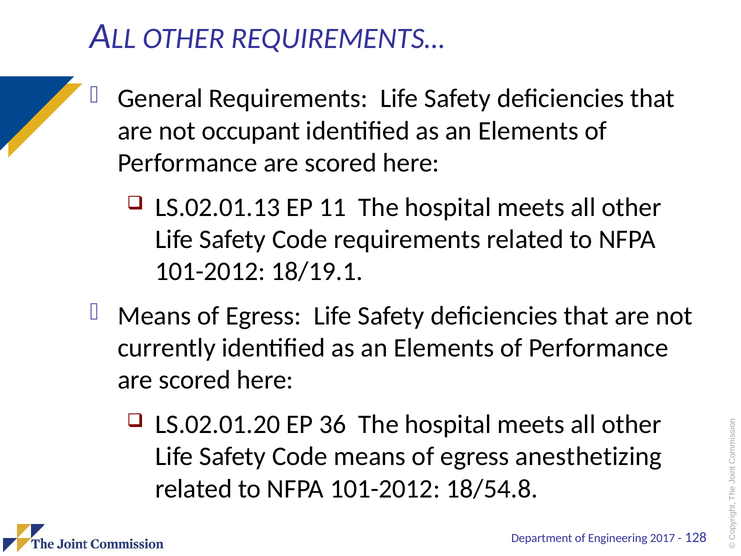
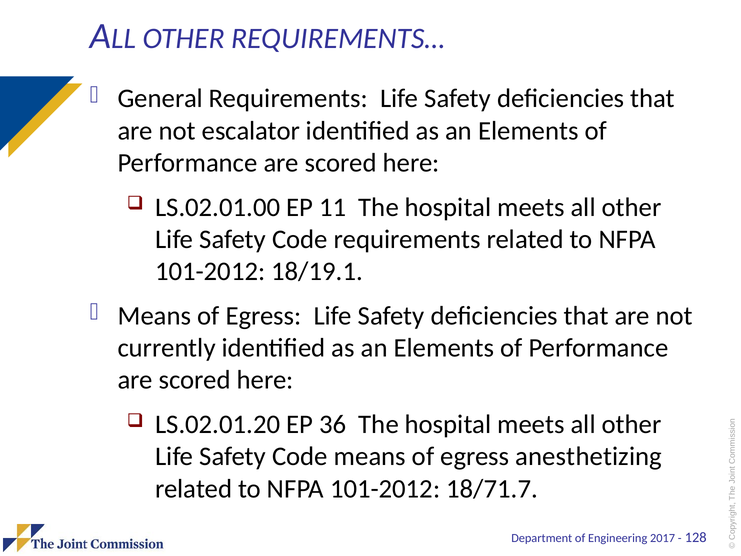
occupant: occupant -> escalator
LS.02.01.13: LS.02.01.13 -> LS.02.01.00
18/54.8: 18/54.8 -> 18/71.7
